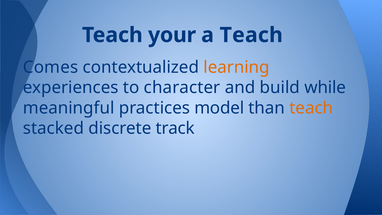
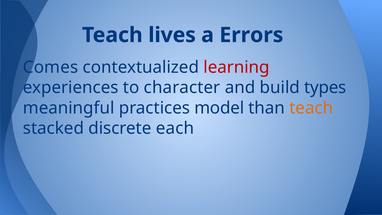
your: your -> lives
a Teach: Teach -> Errors
learning colour: orange -> red
while: while -> types
track: track -> each
